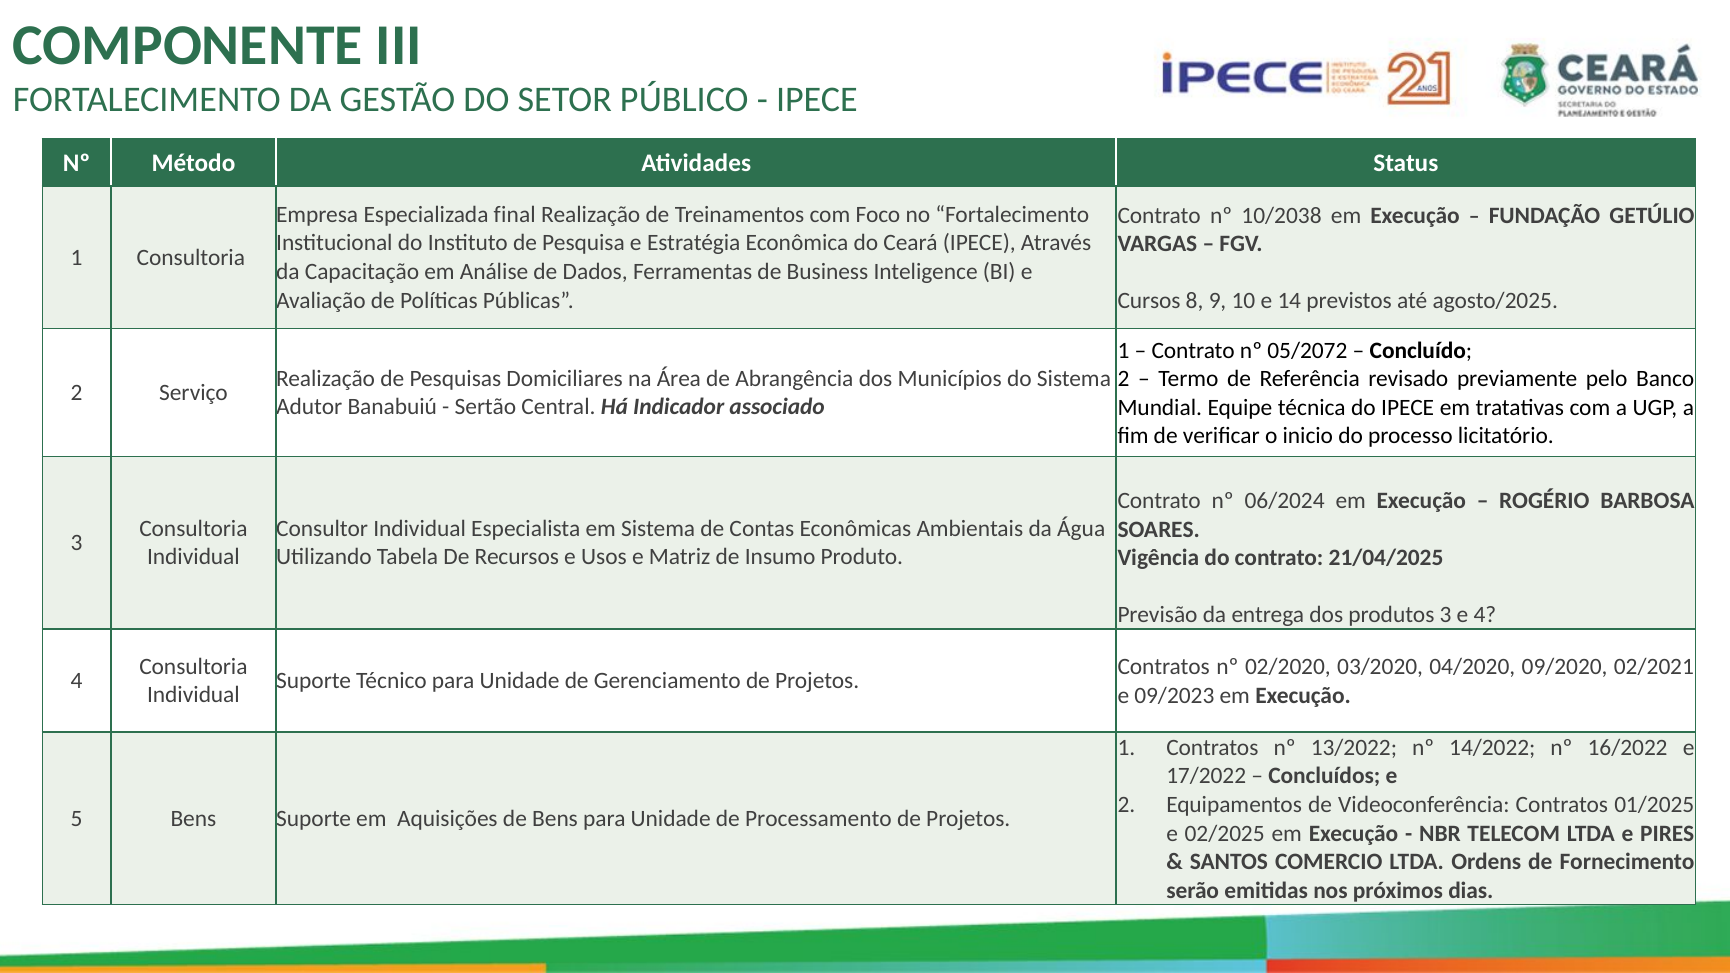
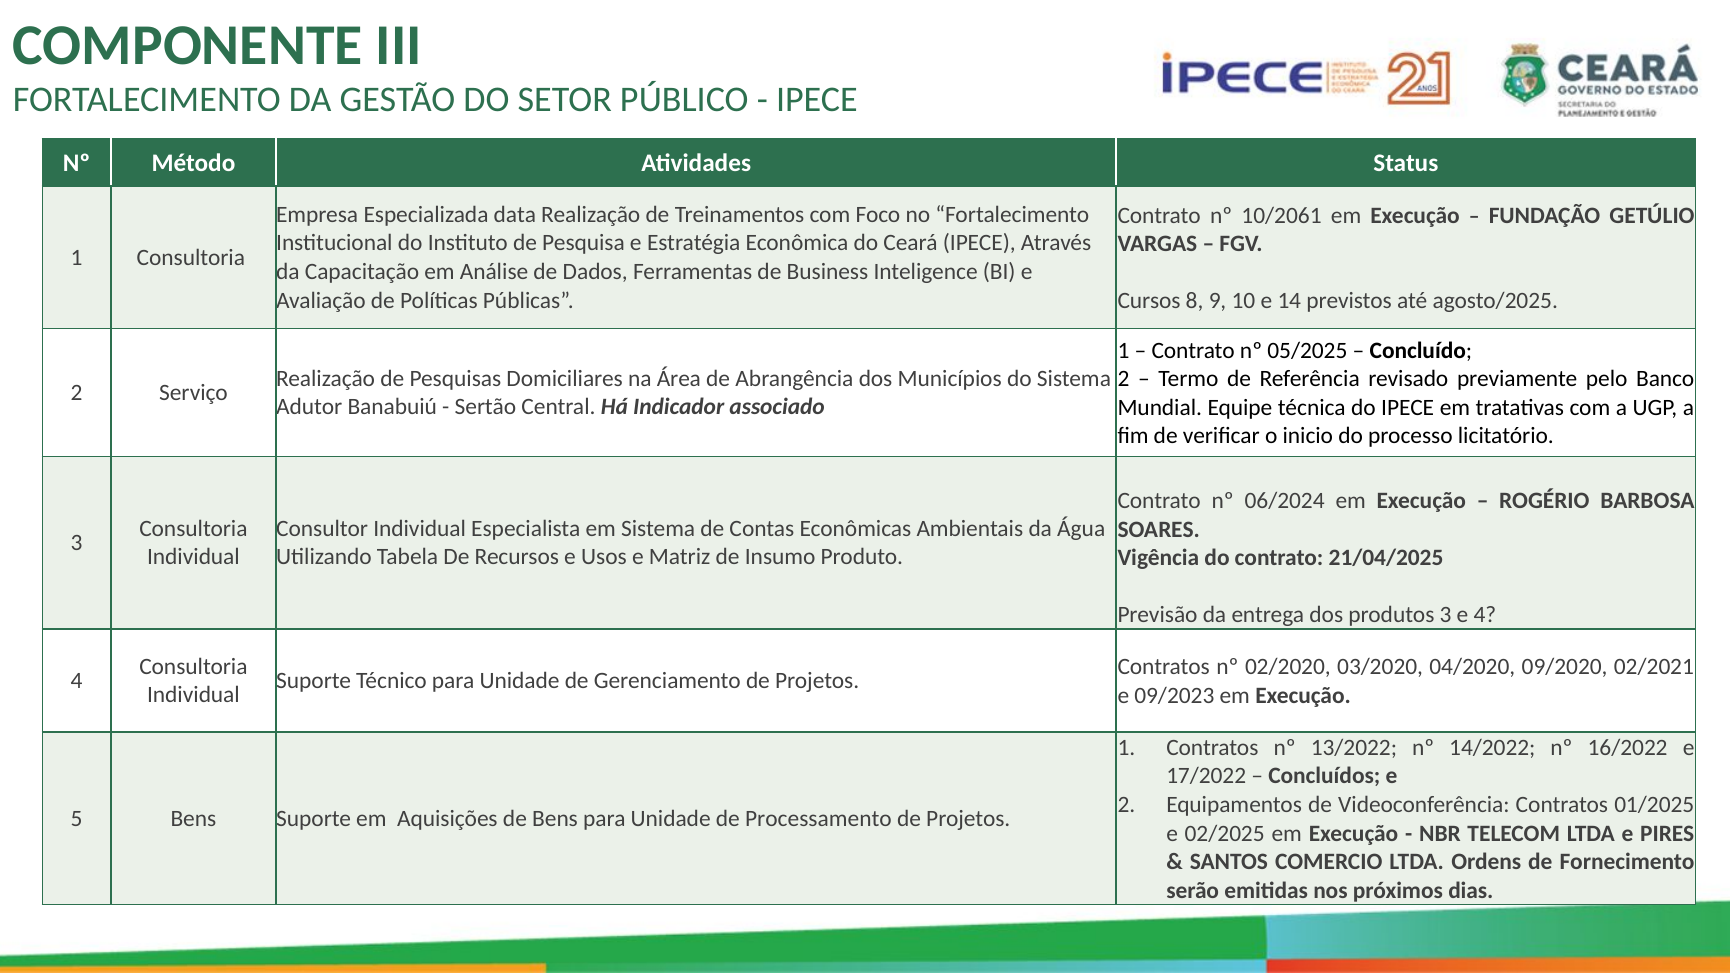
final: final -> data
10/2038: 10/2038 -> 10/2061
05/2072: 05/2072 -> 05/2025
